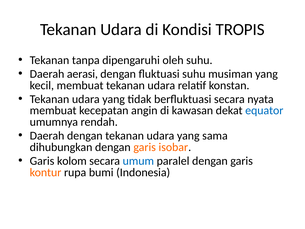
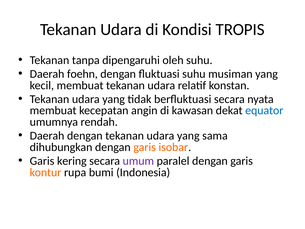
aerasi: aerasi -> foehn
kolom: kolom -> kering
umum colour: blue -> purple
